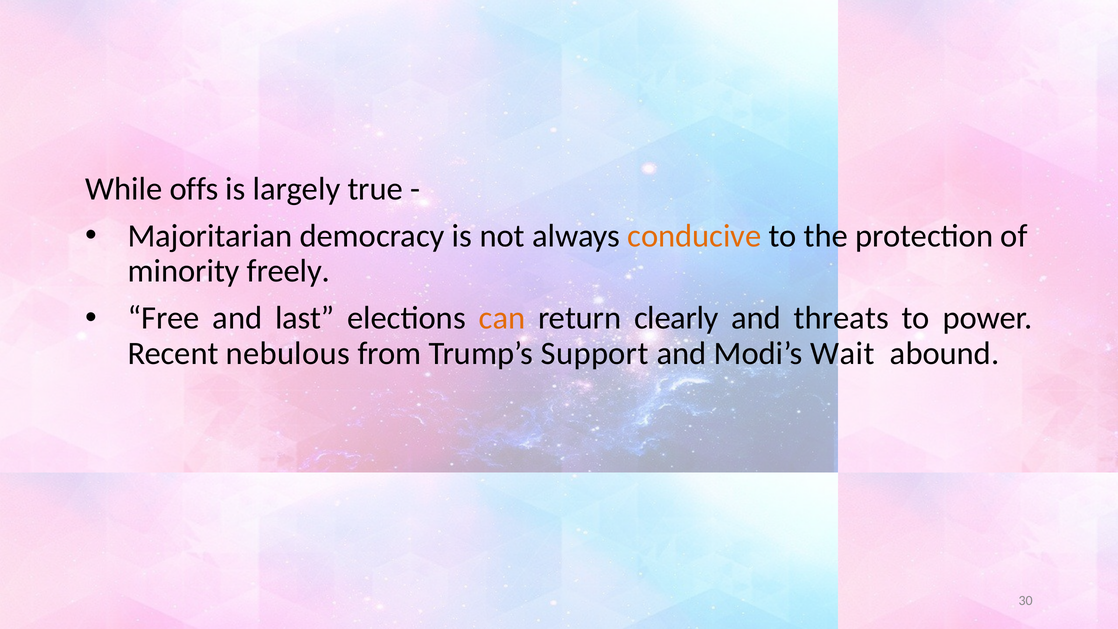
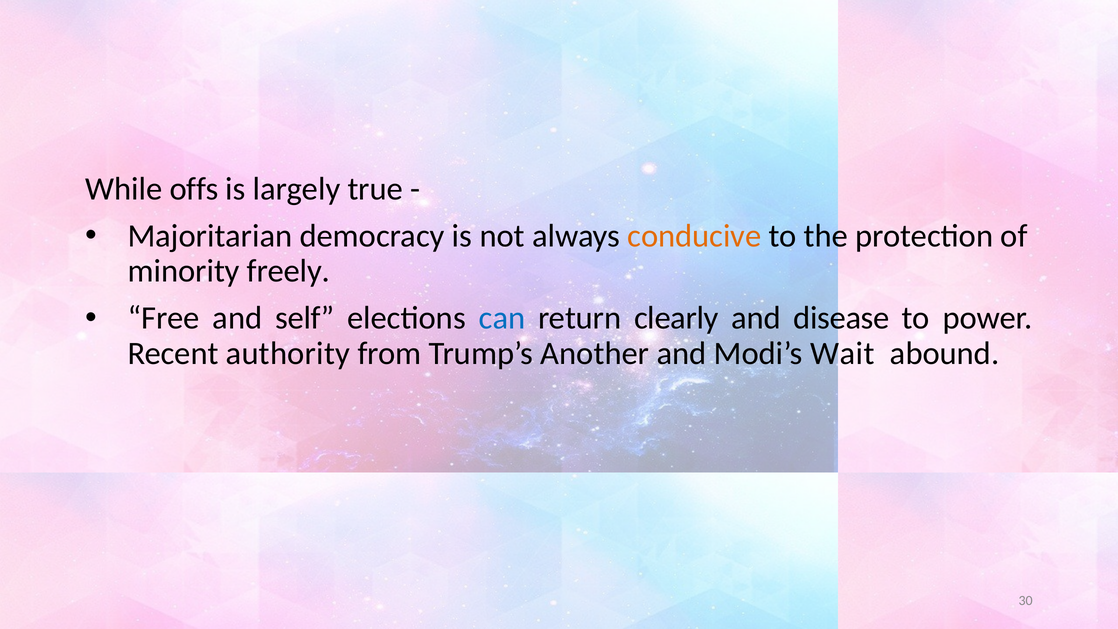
last: last -> self
can colour: orange -> blue
threats: threats -> disease
nebulous: nebulous -> authority
Support: Support -> Another
